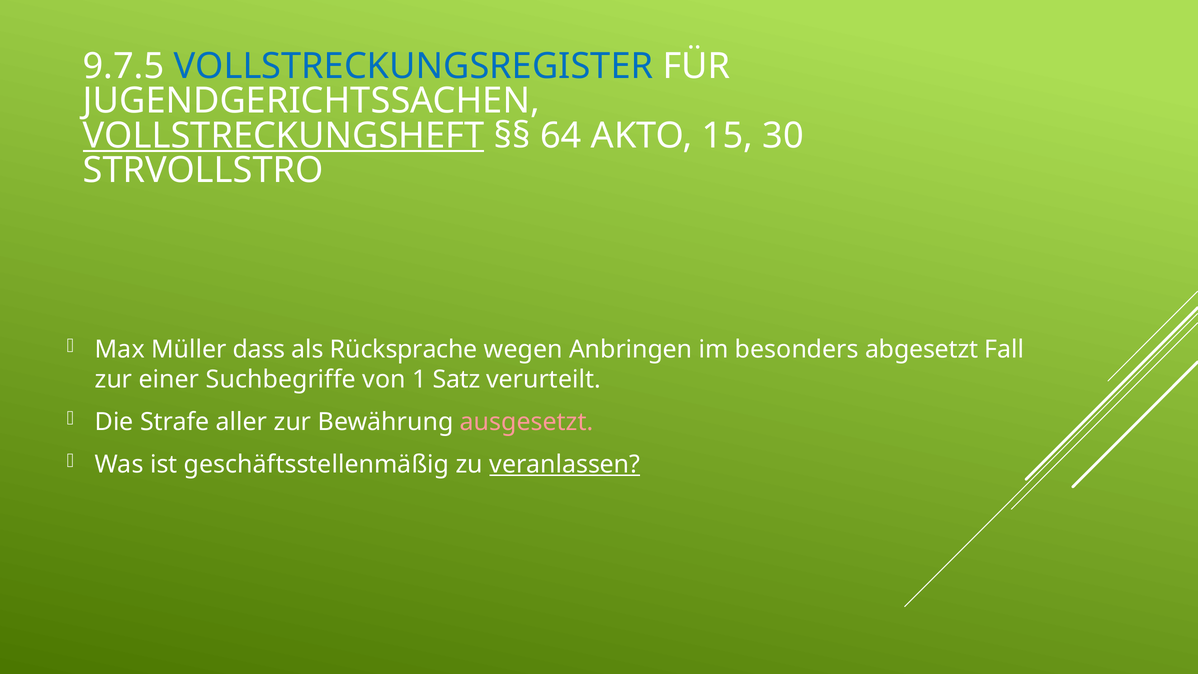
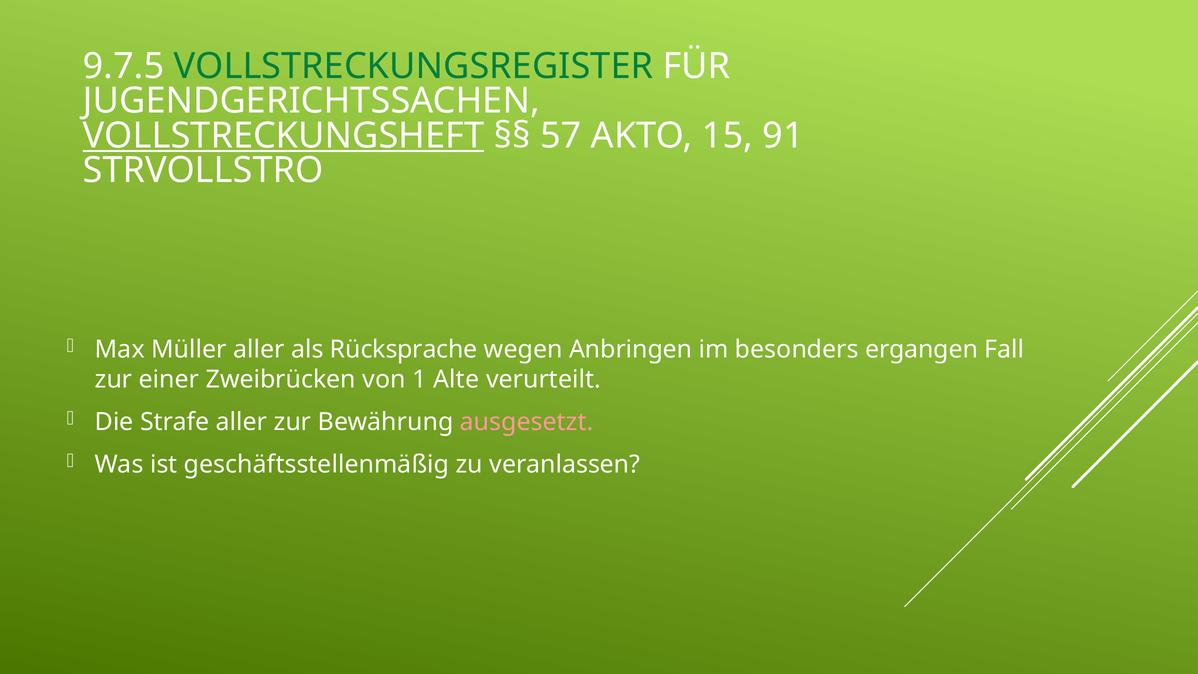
VOLLSTRECKUNGSREGISTER colour: blue -> green
64: 64 -> 57
30: 30 -> 91
Müller dass: dass -> aller
abgesetzt: abgesetzt -> ergangen
Suchbegriffe: Suchbegriffe -> Zweibrücken
Satz: Satz -> Alte
veranlassen underline: present -> none
